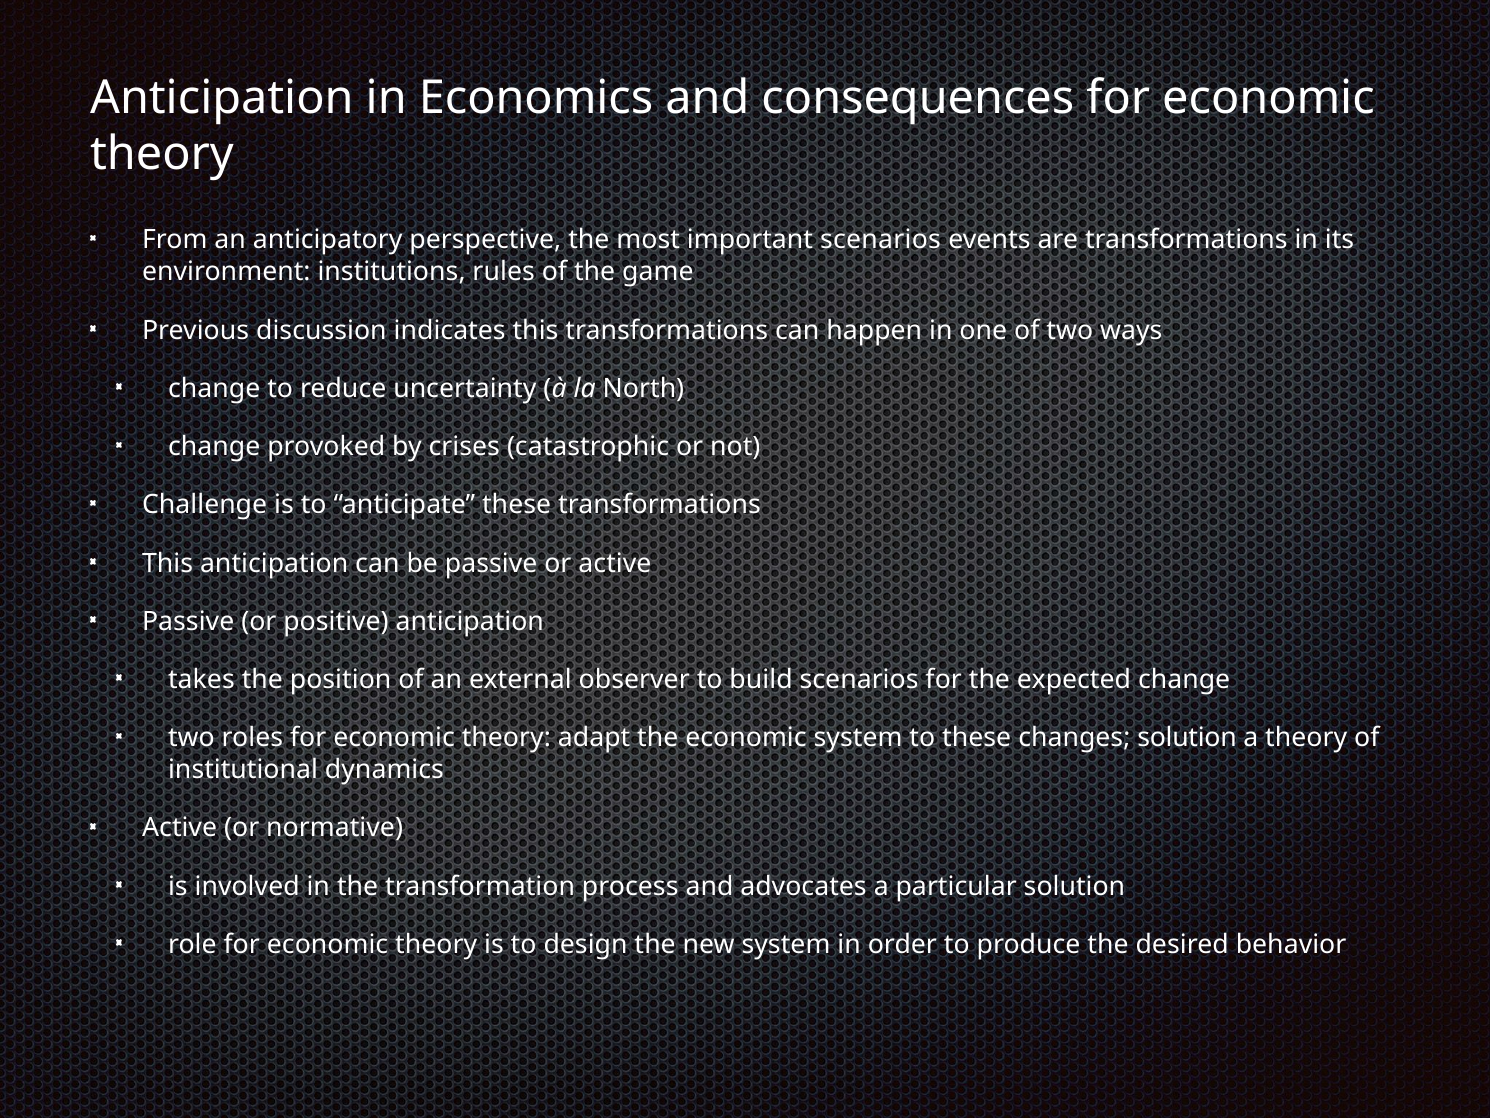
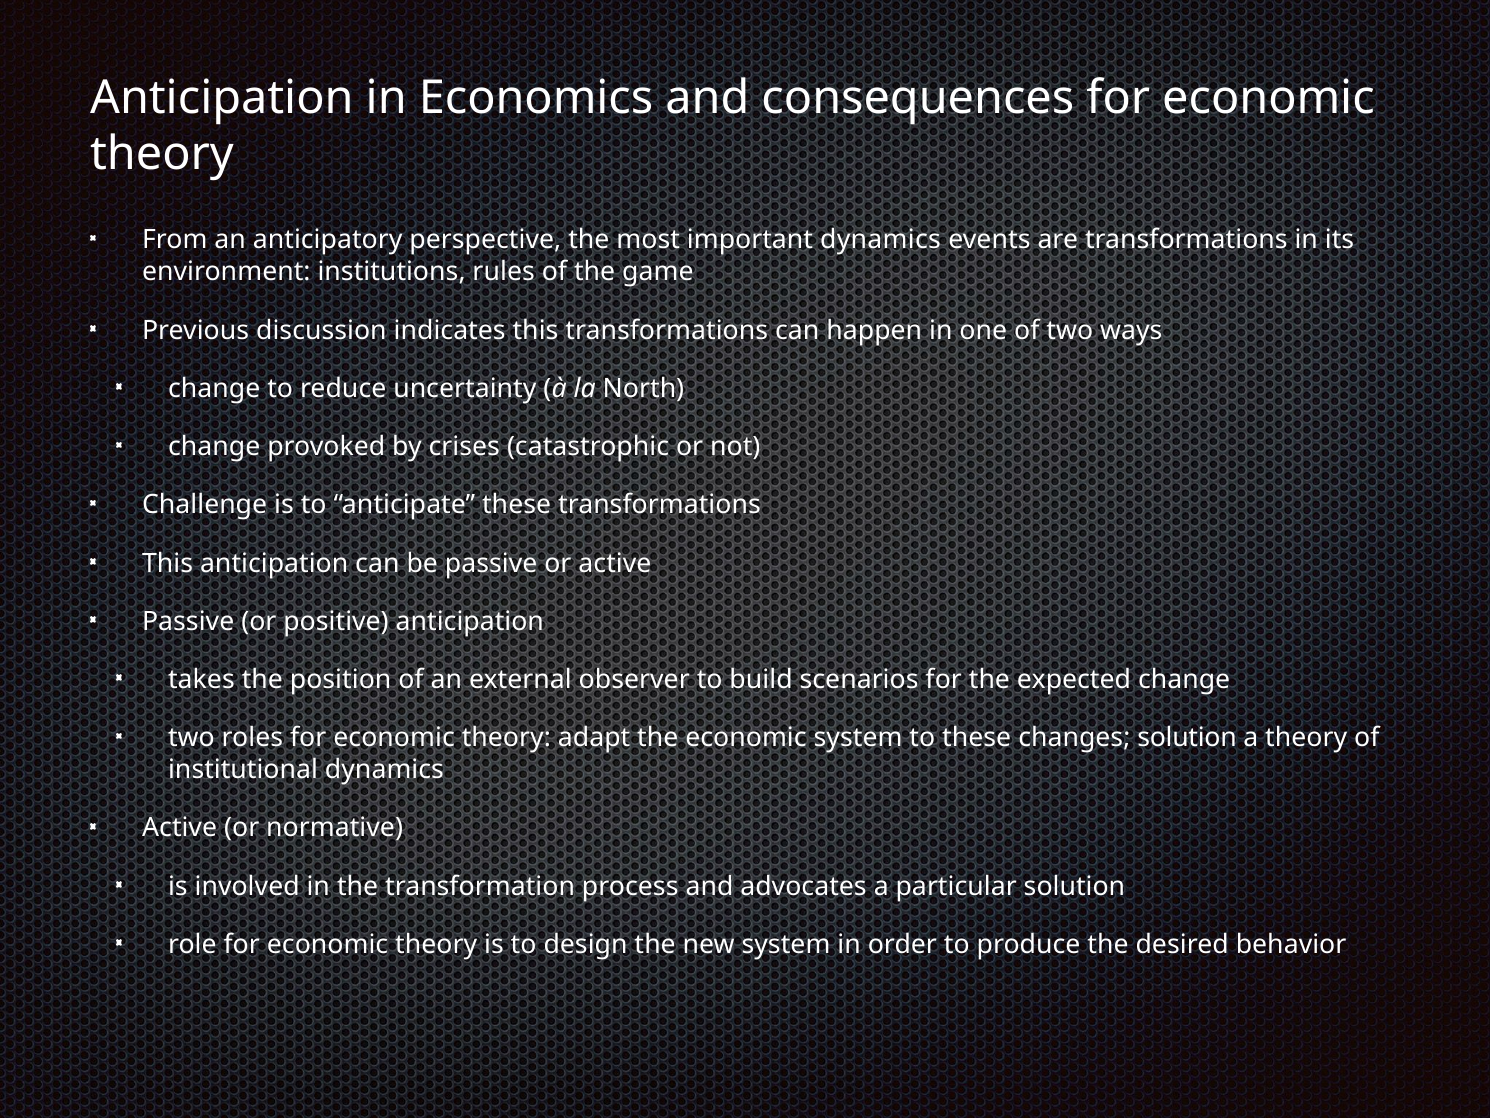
important scenarios: scenarios -> dynamics
